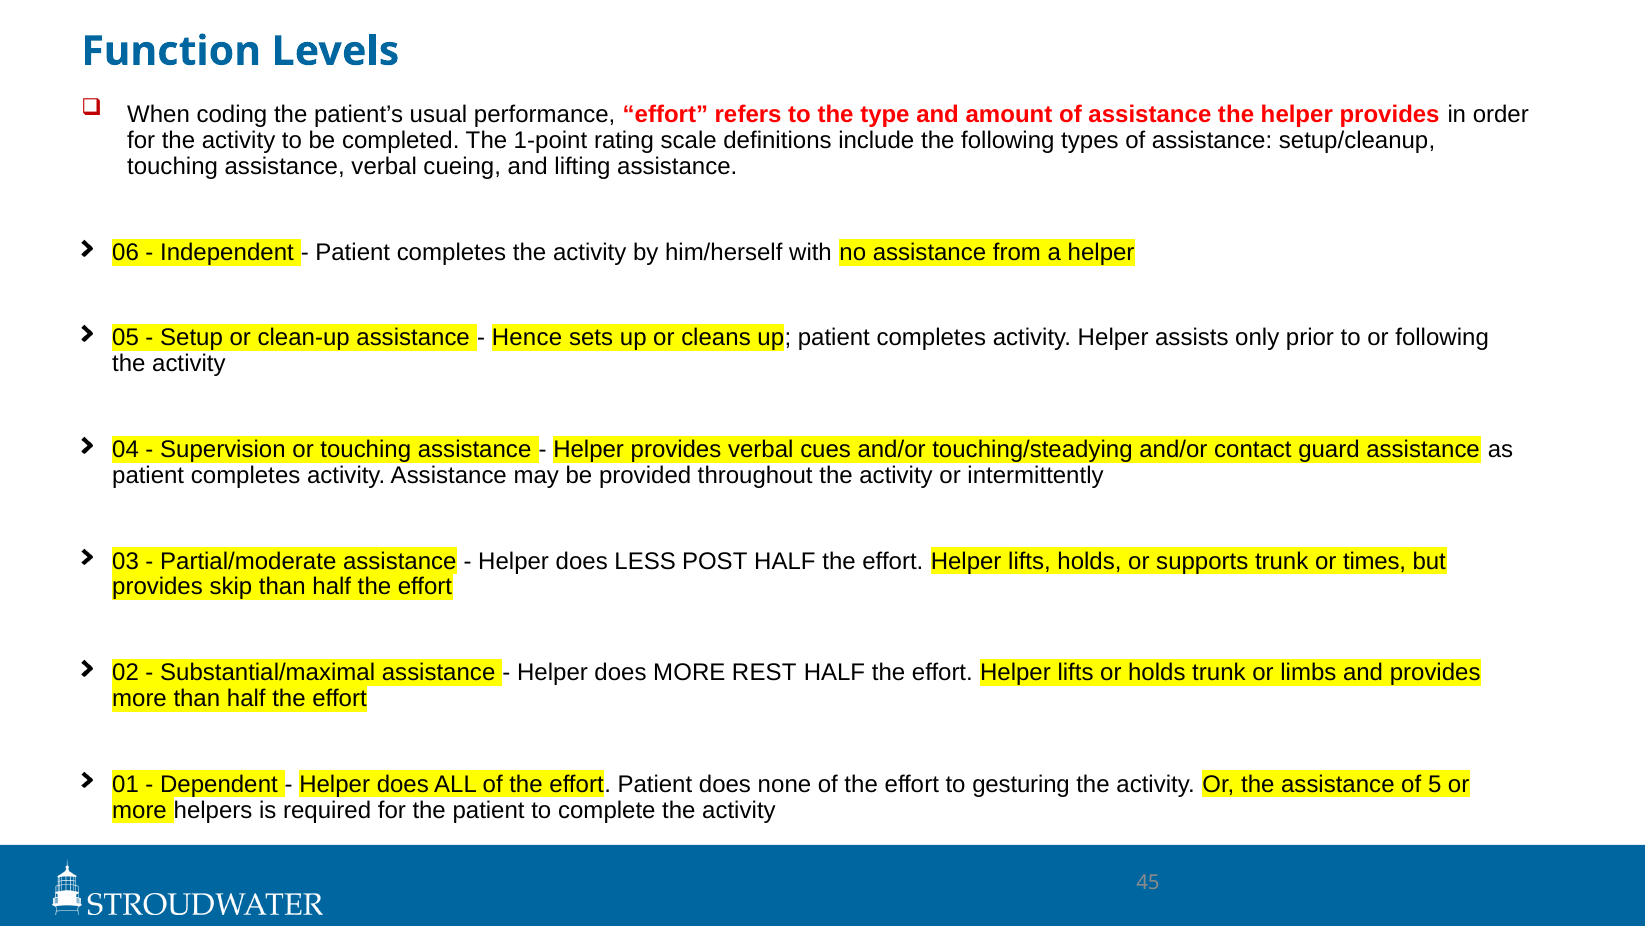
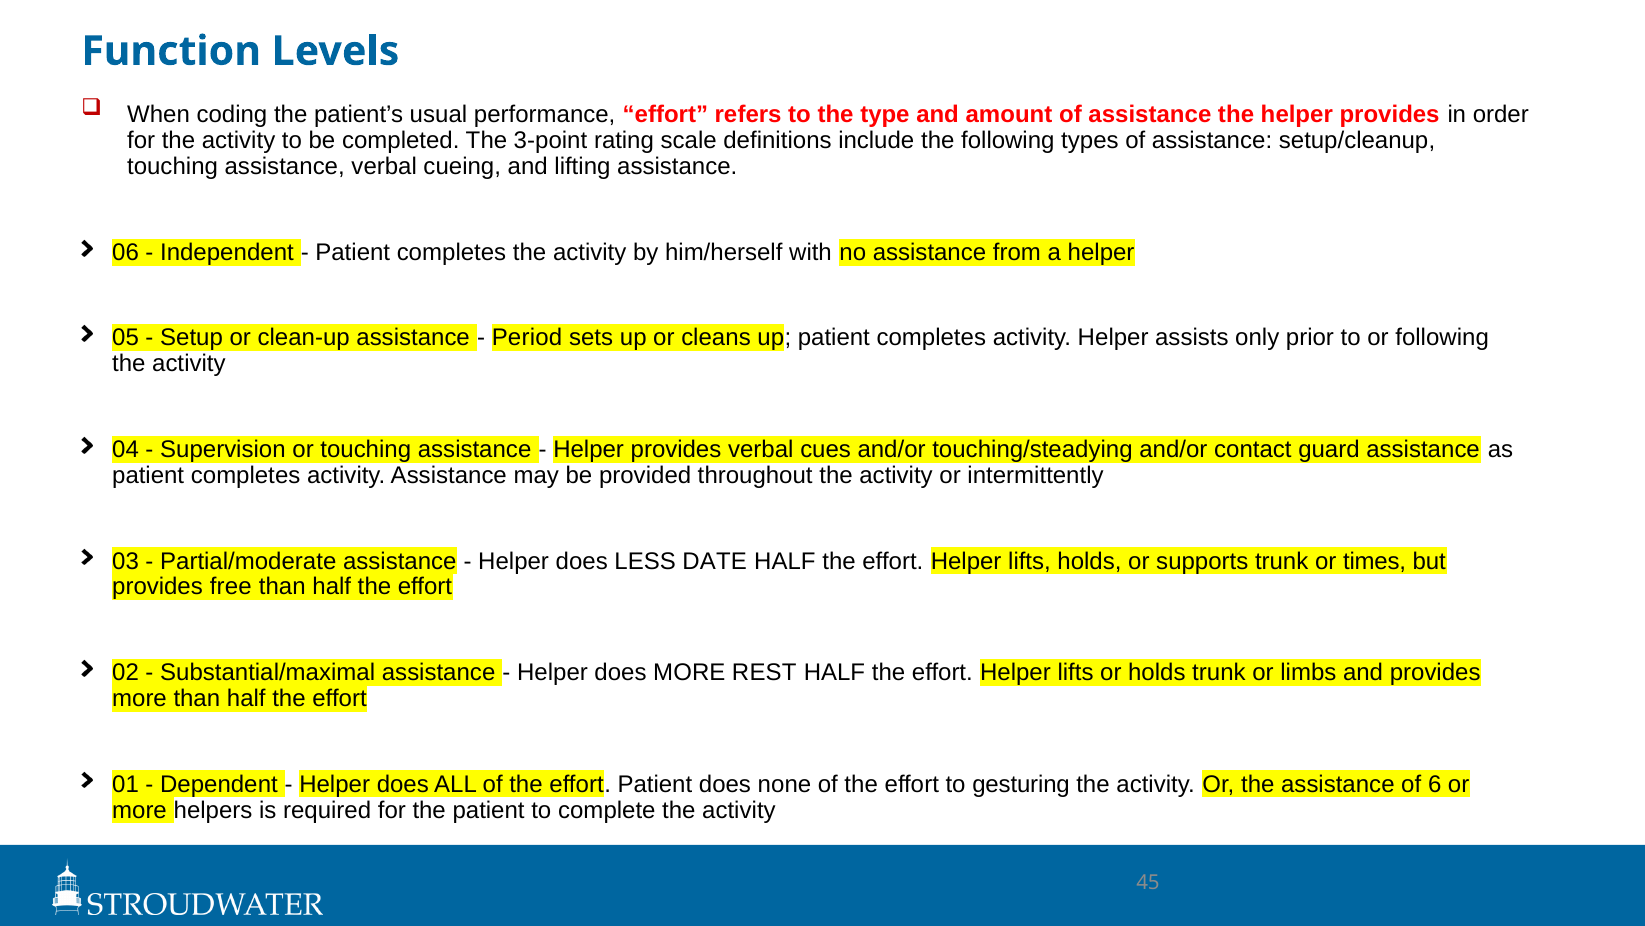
1-point: 1-point -> 3-point
Hence: Hence -> Period
POST: POST -> DATE
skip: skip -> free
5: 5 -> 6
